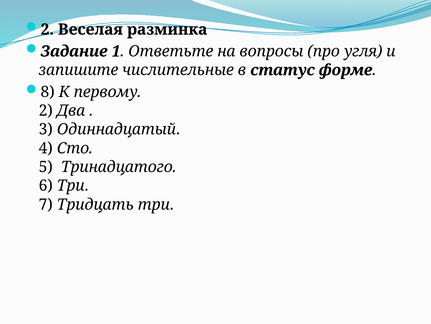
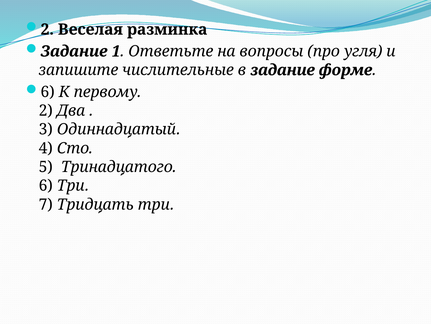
в статус: статус -> задание
8 at (48, 92): 8 -> 6
